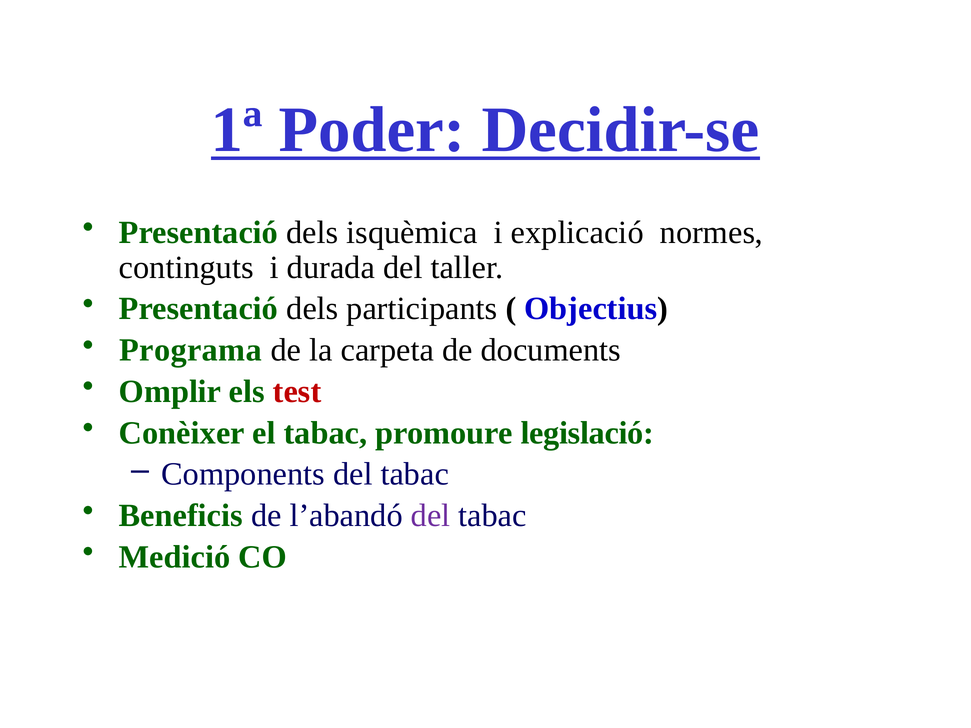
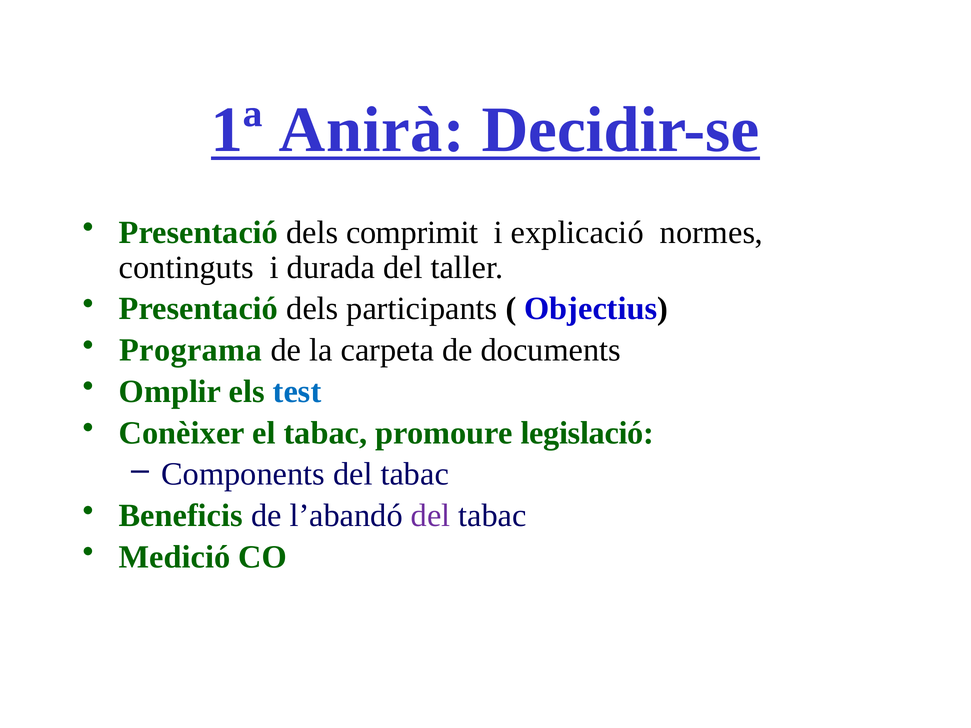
Poder: Poder -> Anirà
isquèmica: isquèmica -> comprimit
test colour: red -> blue
